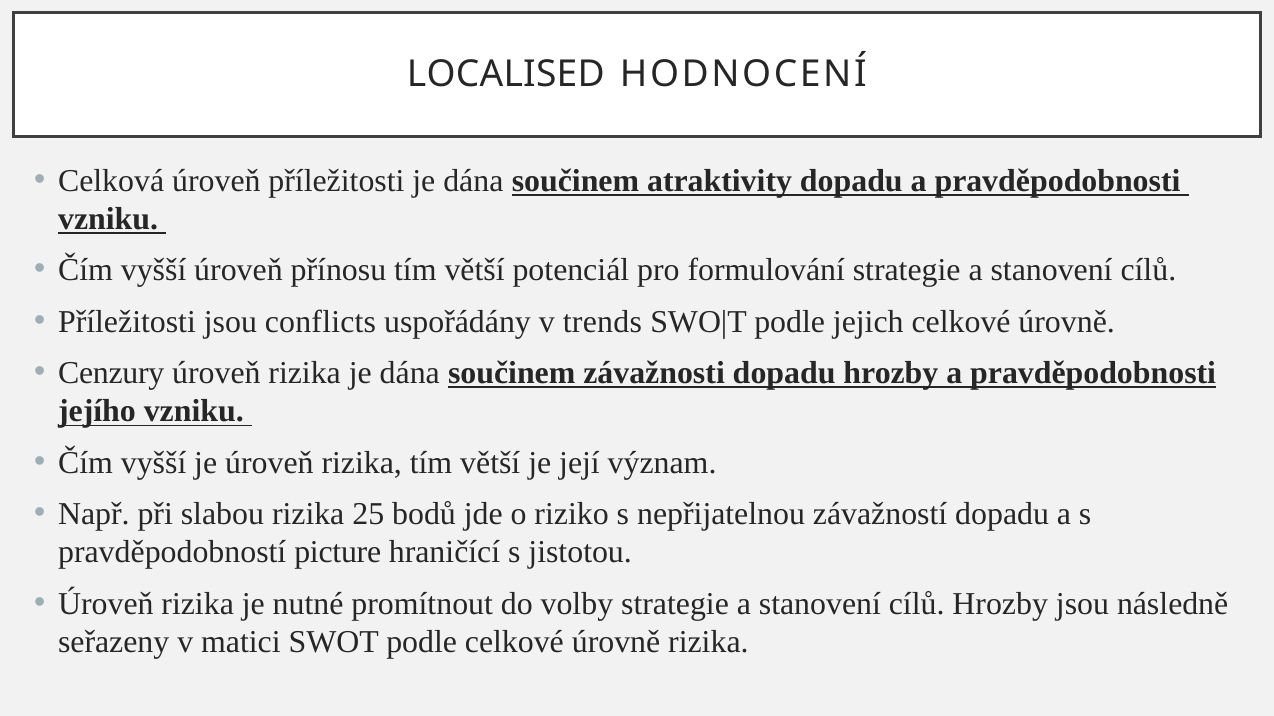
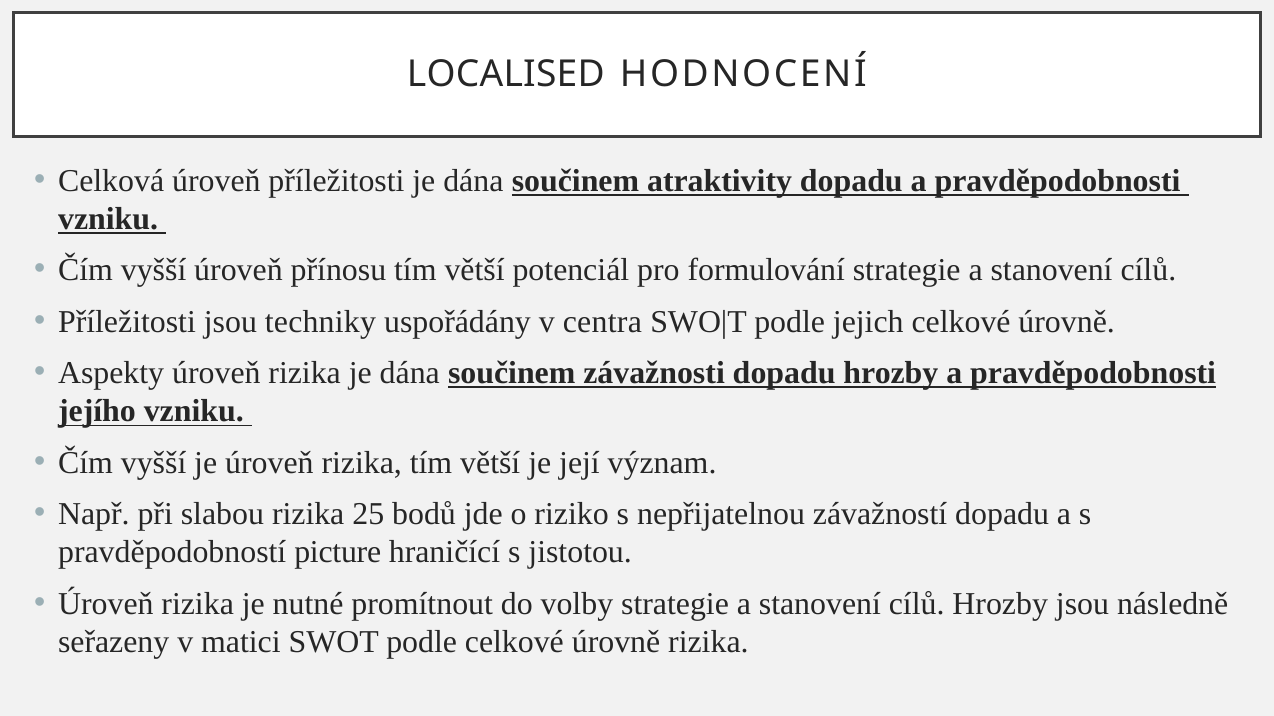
conflicts: conflicts -> techniky
trends: trends -> centra
Cenzury: Cenzury -> Aspekty
